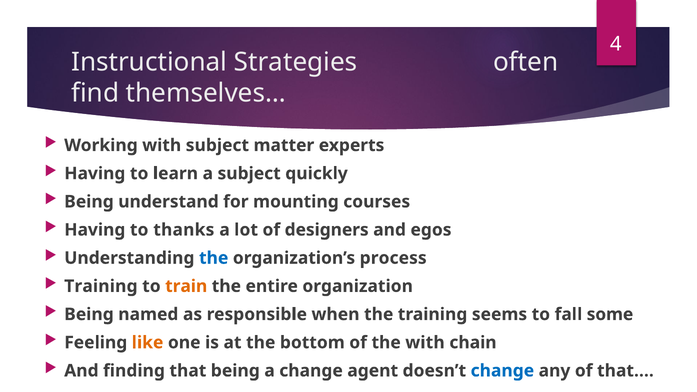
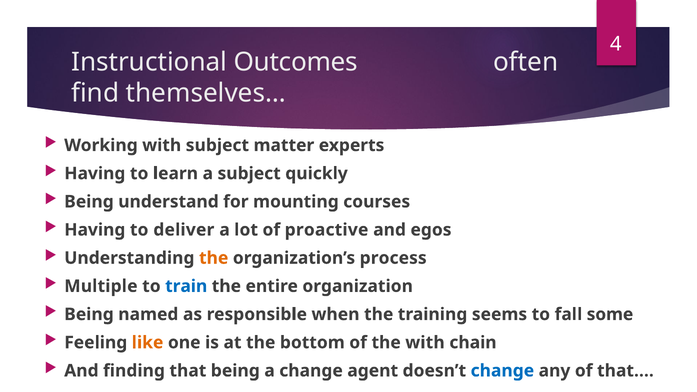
Strategies: Strategies -> Outcomes
thanks: thanks -> deliver
designers: designers -> proactive
the at (214, 258) colour: blue -> orange
Training at (101, 286): Training -> Multiple
train colour: orange -> blue
